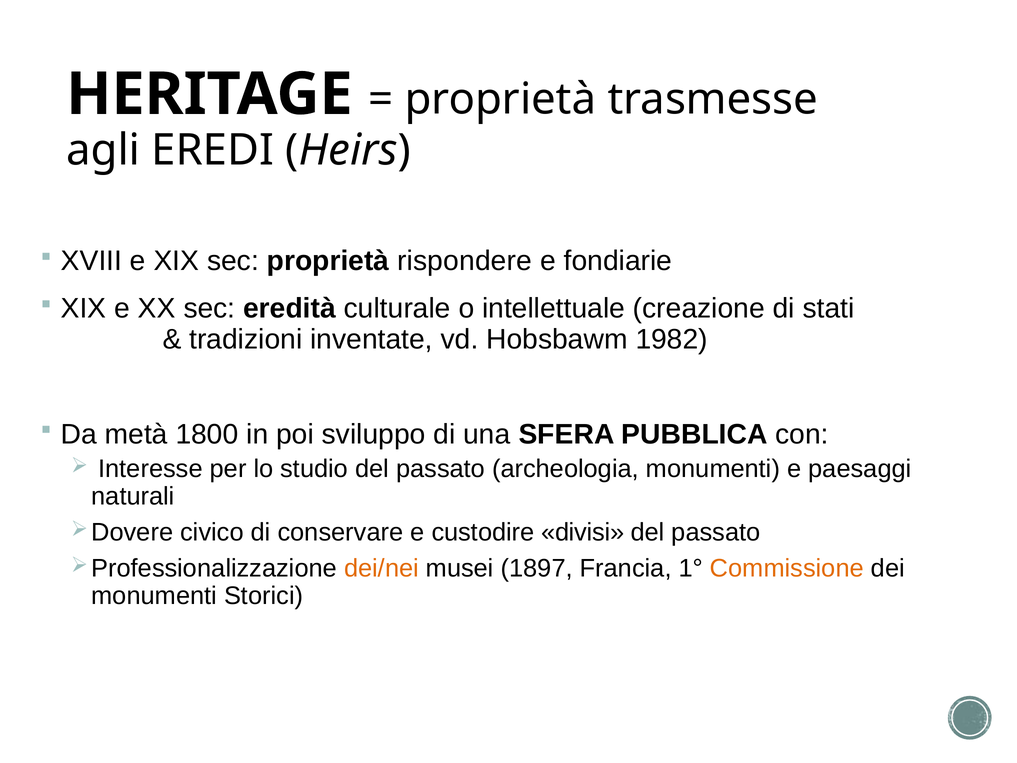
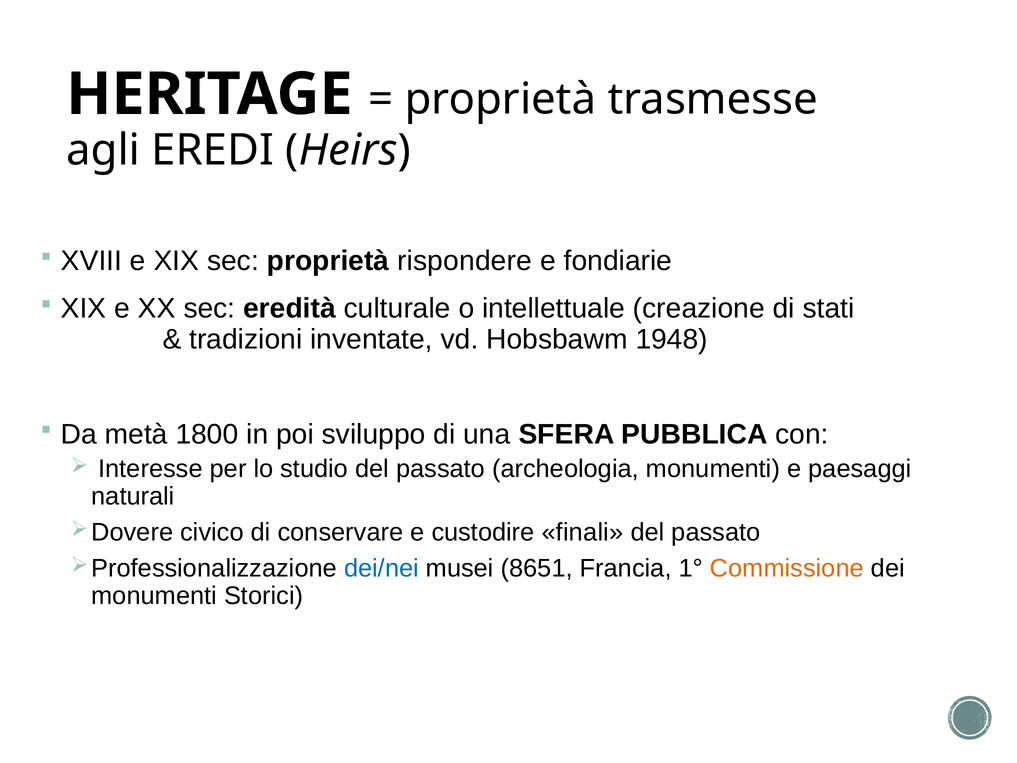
1982: 1982 -> 1948
divisi: divisi -> finali
dei/nei colour: orange -> blue
1897: 1897 -> 8651
